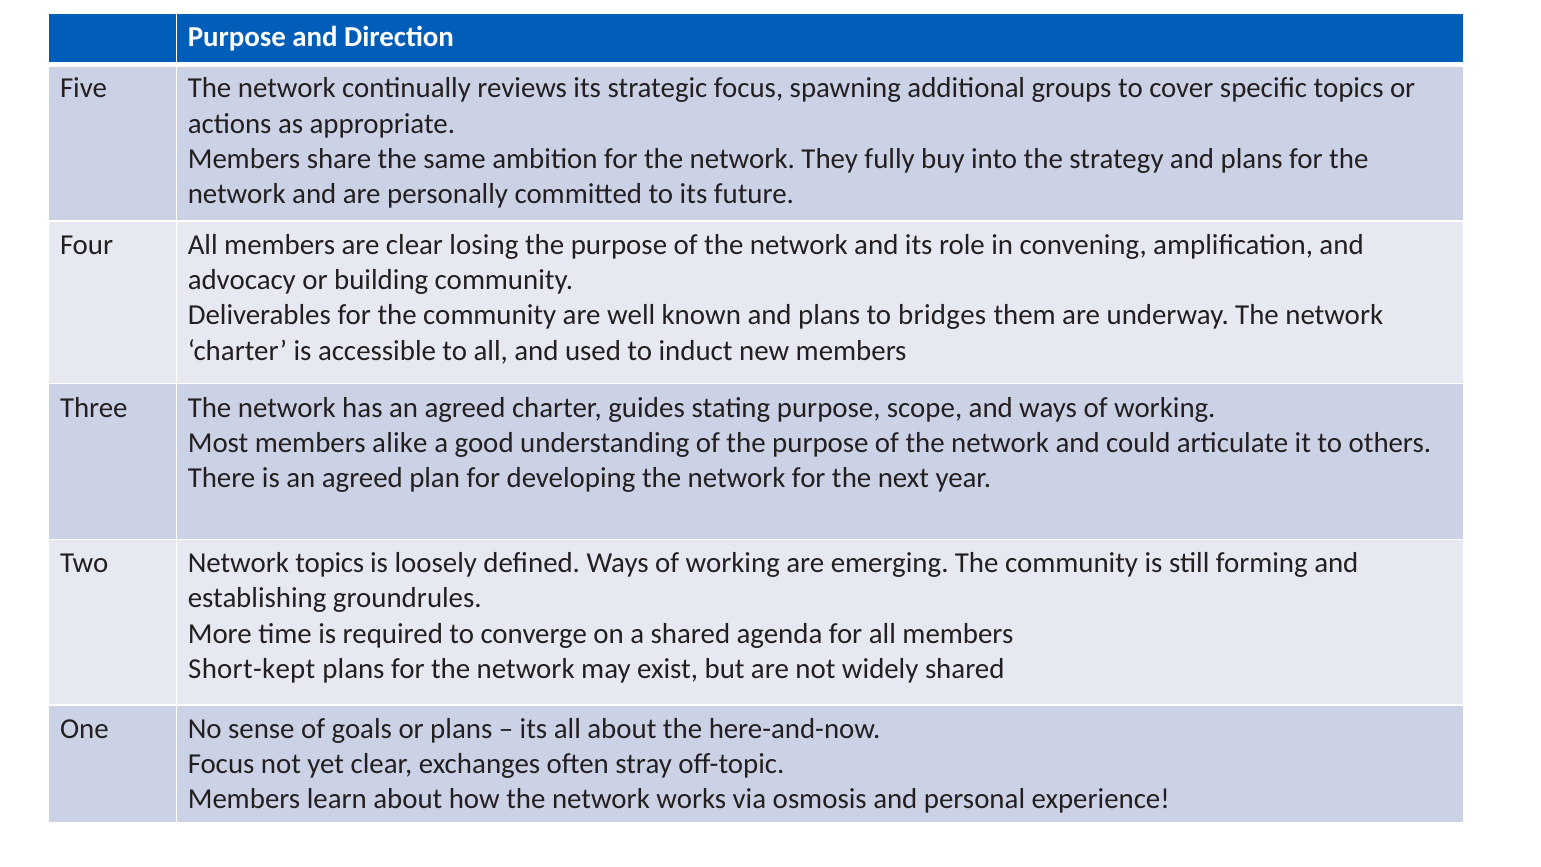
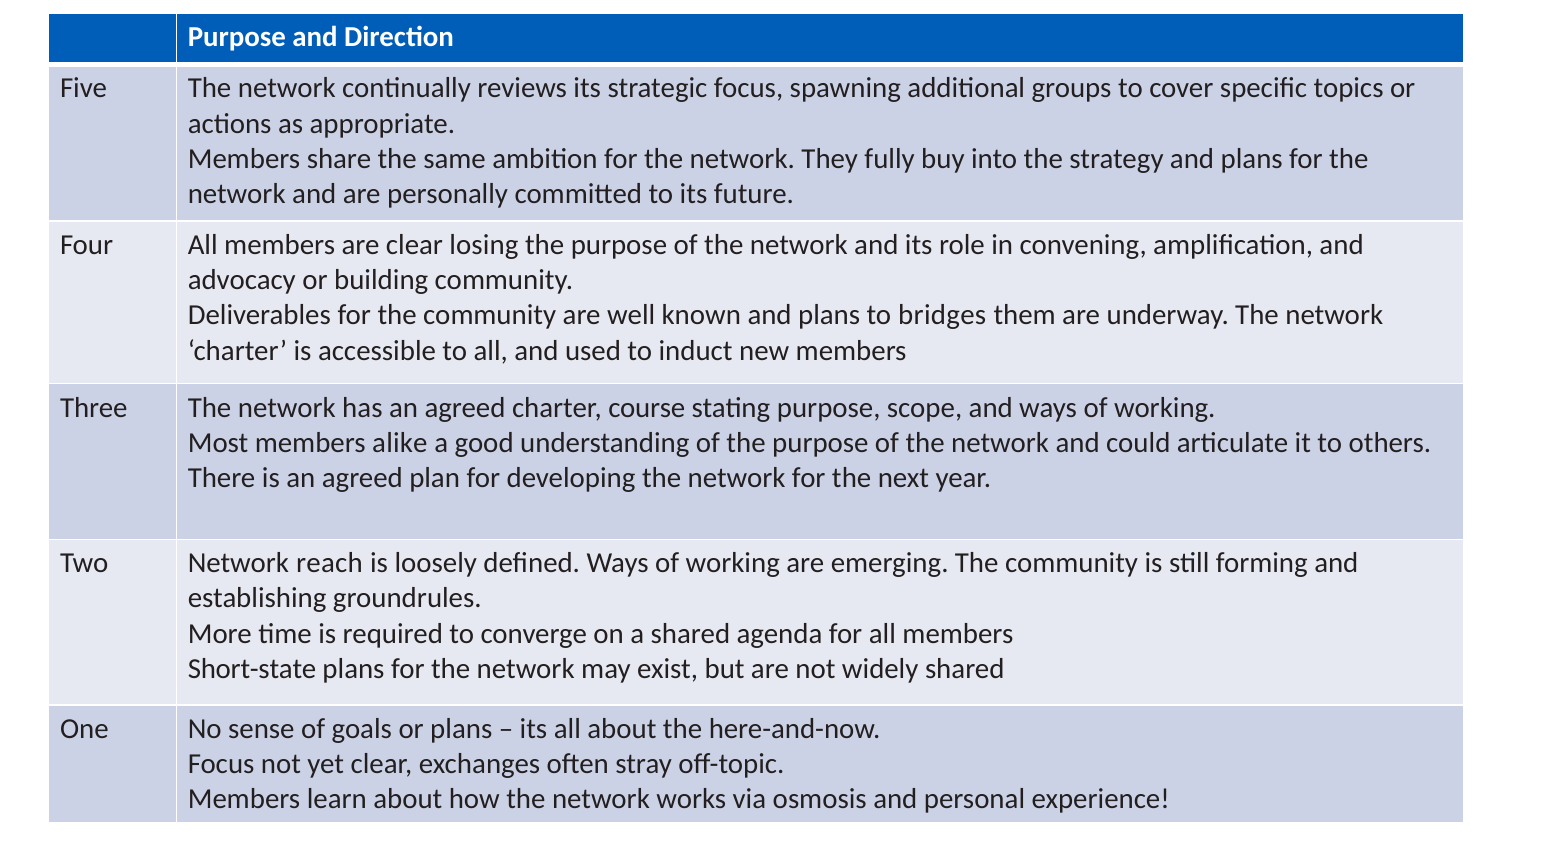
guides: guides -> course
Network topics: topics -> reach
Short-kept: Short-kept -> Short-state
